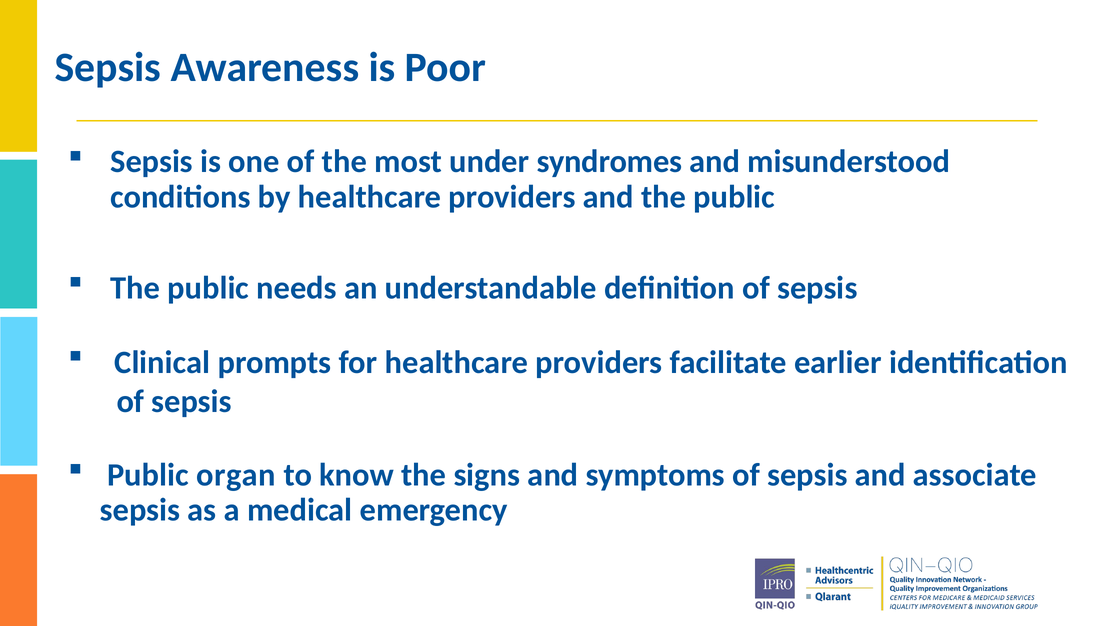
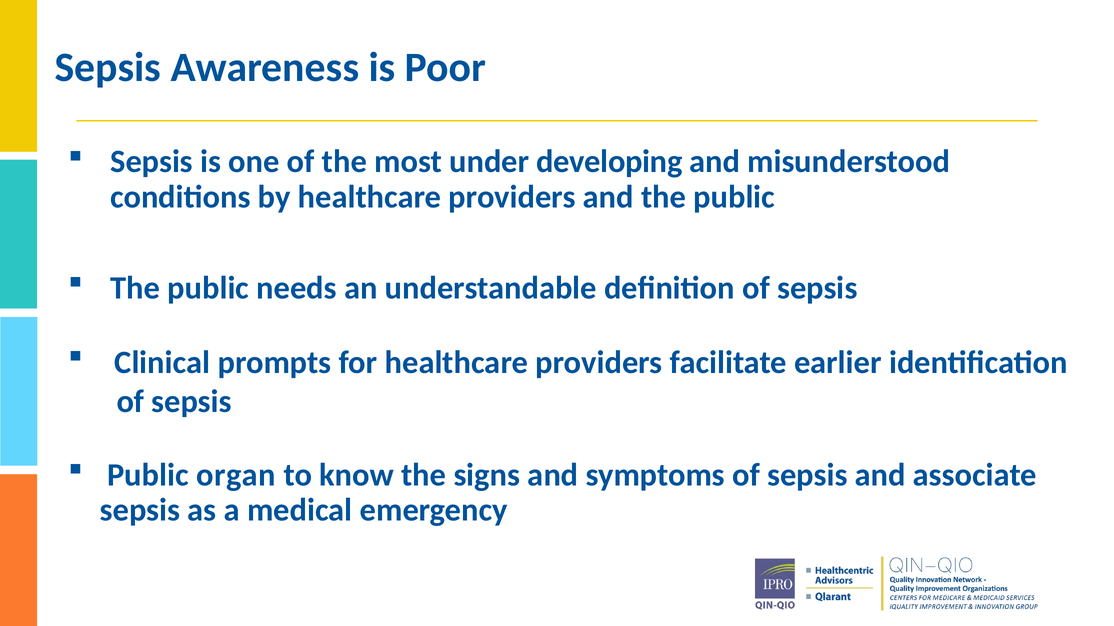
syndromes: syndromes -> developing
